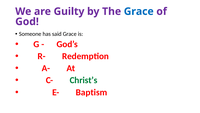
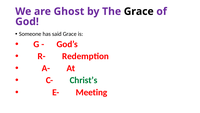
Guilty: Guilty -> Ghost
Grace at (139, 11) colour: blue -> black
Baptism: Baptism -> Meeting
